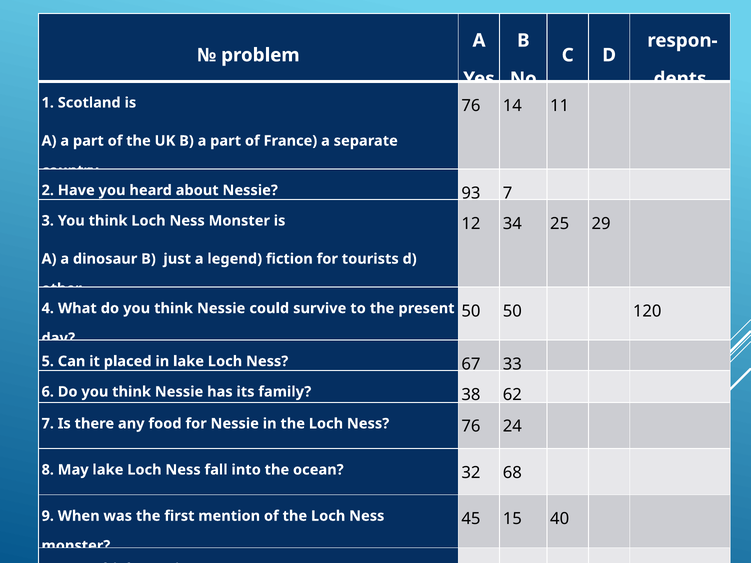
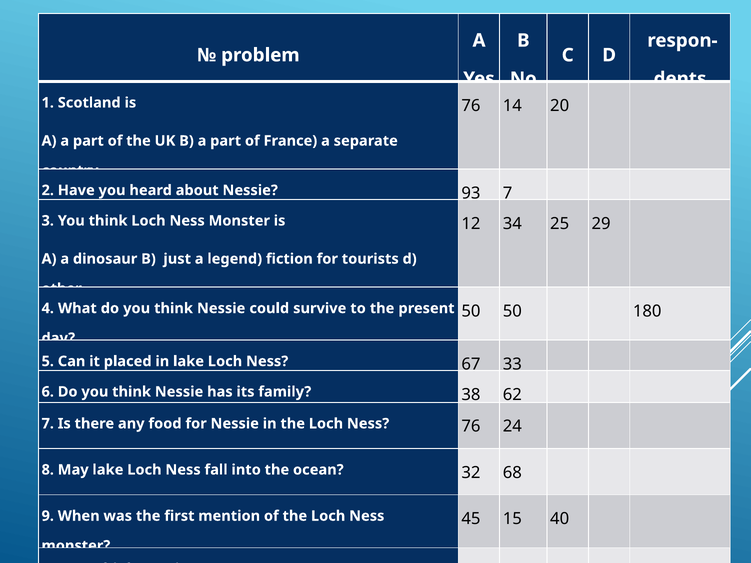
11: 11 -> 20
120: 120 -> 180
